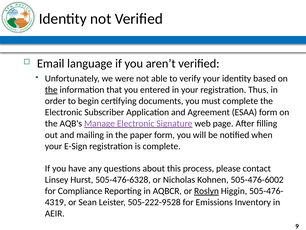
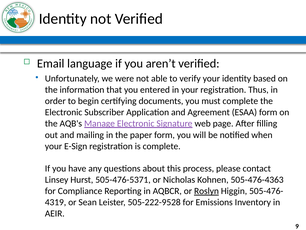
the at (51, 90) underline: present -> none
505-476-6328: 505-476-6328 -> 505-476-5371
505-476-6002: 505-476-6002 -> 505-476-4363
